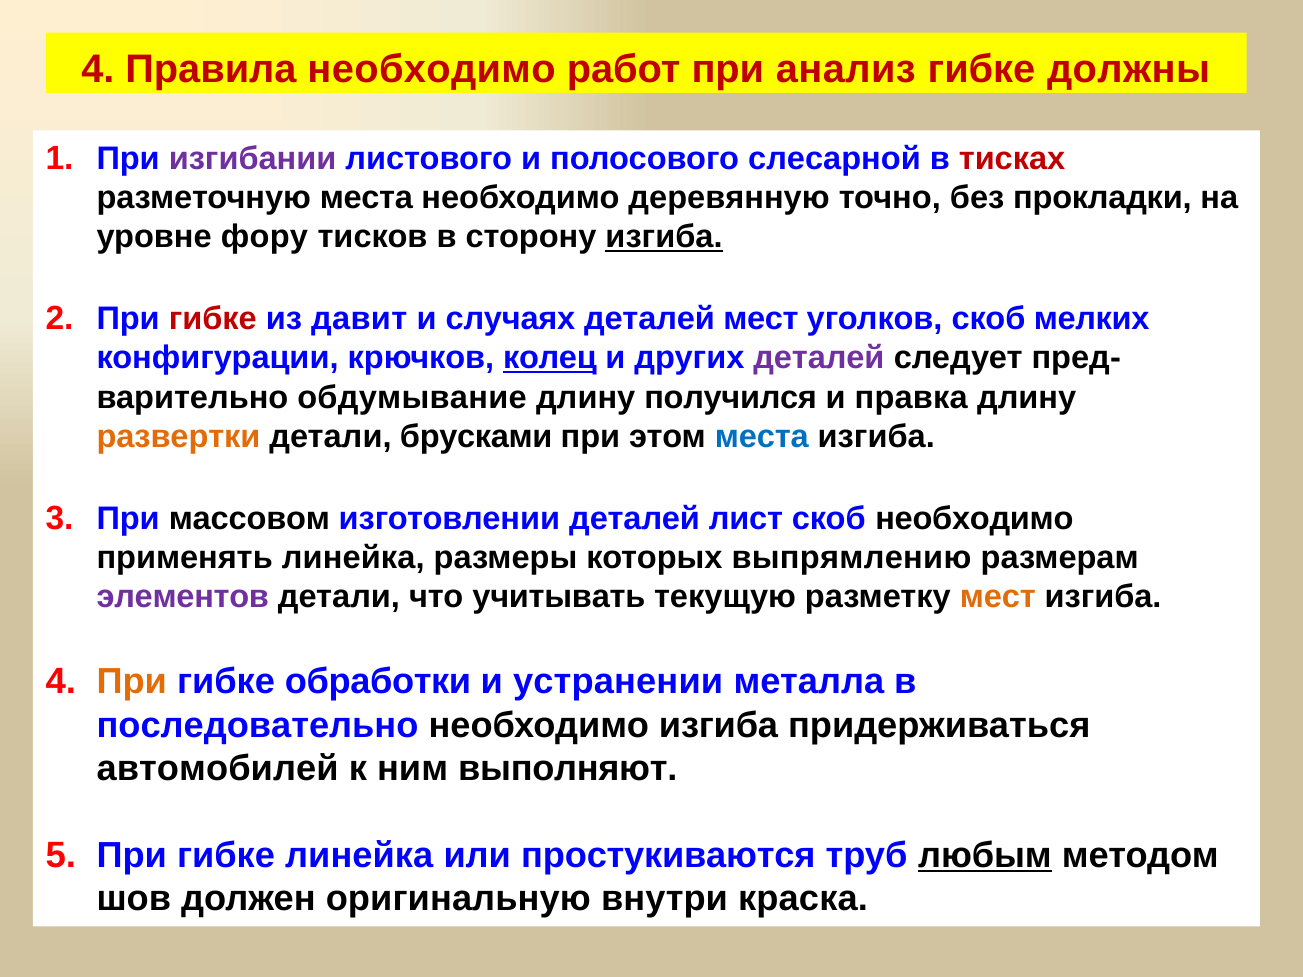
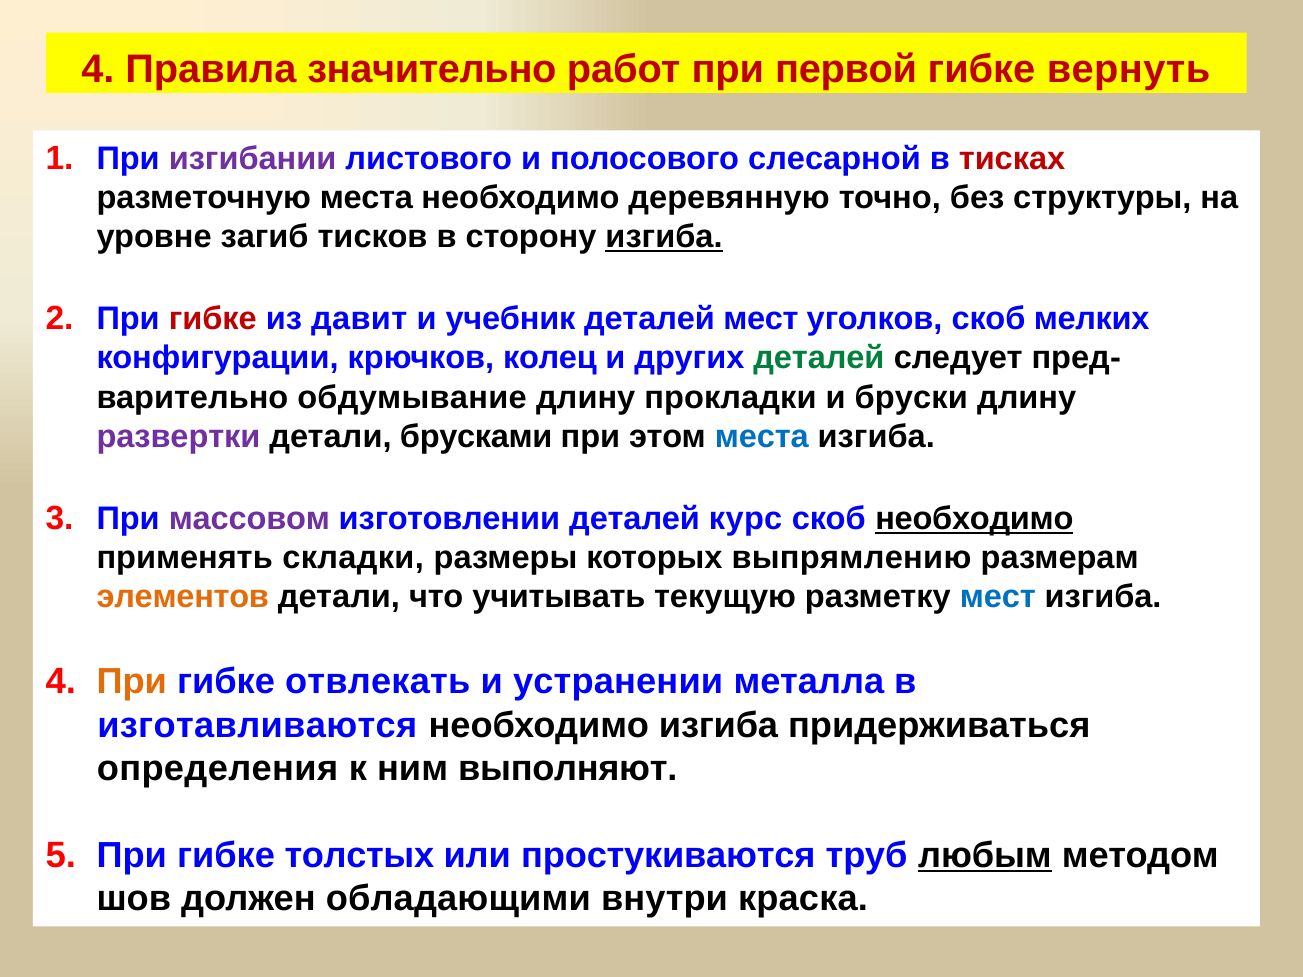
Правила необходимо: необходимо -> значительно
анализ: анализ -> первой
должны: должны -> вернуть
прокладки: прокладки -> структуры
фору: фору -> загиб
случаях: случаях -> учебник
колец underline: present -> none
деталей at (819, 358) colour: purple -> green
получился: получился -> прокладки
правка: правка -> бруски
развертки colour: orange -> purple
массовом colour: black -> purple
лист: лист -> курс
необходимо at (974, 519) underline: none -> present
применять линейка: линейка -> складки
элементов colour: purple -> orange
мест at (998, 597) colour: orange -> blue
обработки: обработки -> отвлекать
последовательно: последовательно -> изготавливаются
автомобилей: автомобилей -> определения
гибке линейка: линейка -> толстых
оригинальную: оригинальную -> обладающими
